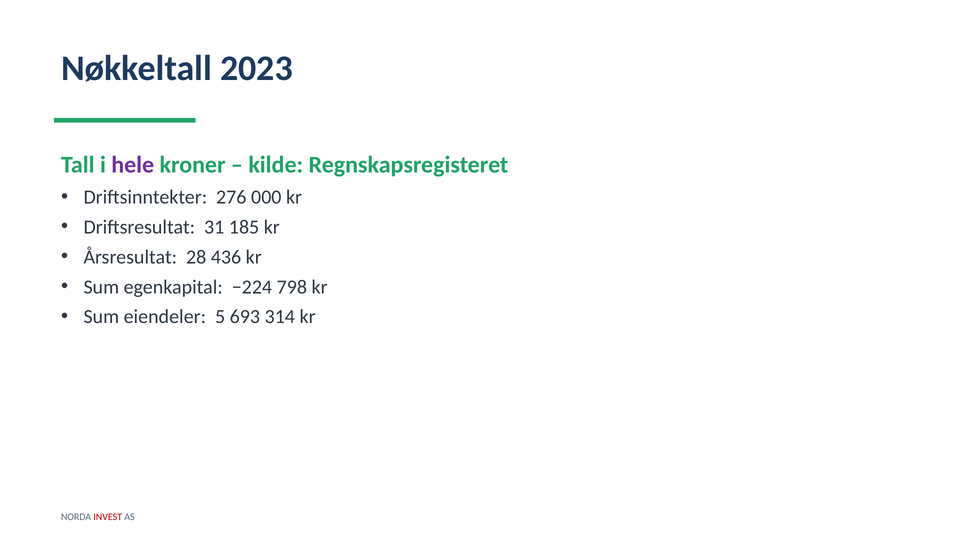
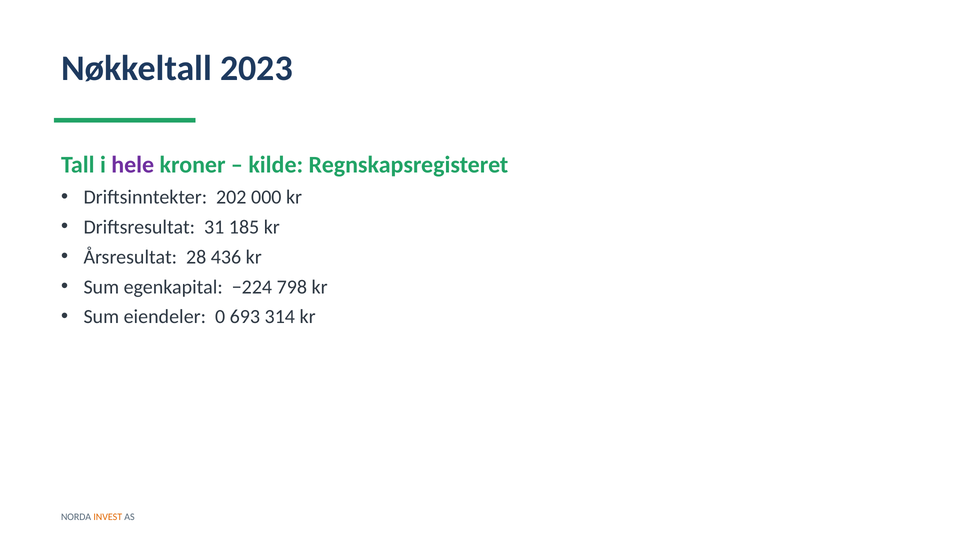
276: 276 -> 202
5: 5 -> 0
INVEST colour: red -> orange
